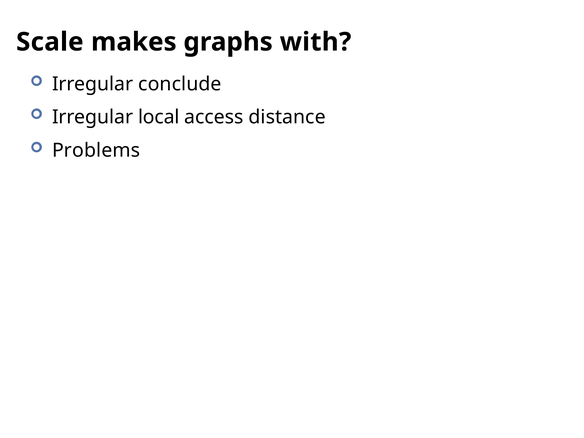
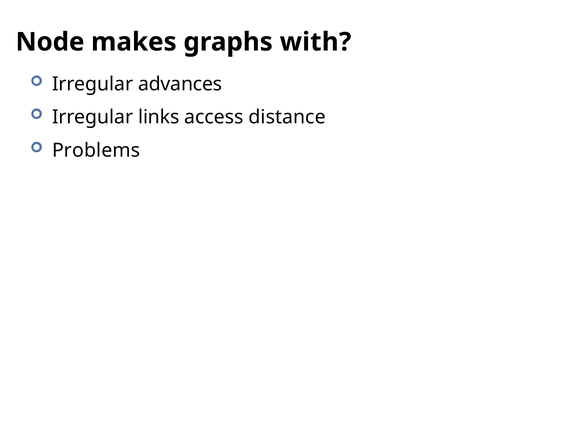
Scale: Scale -> Node
conclude: conclude -> advances
local: local -> links
